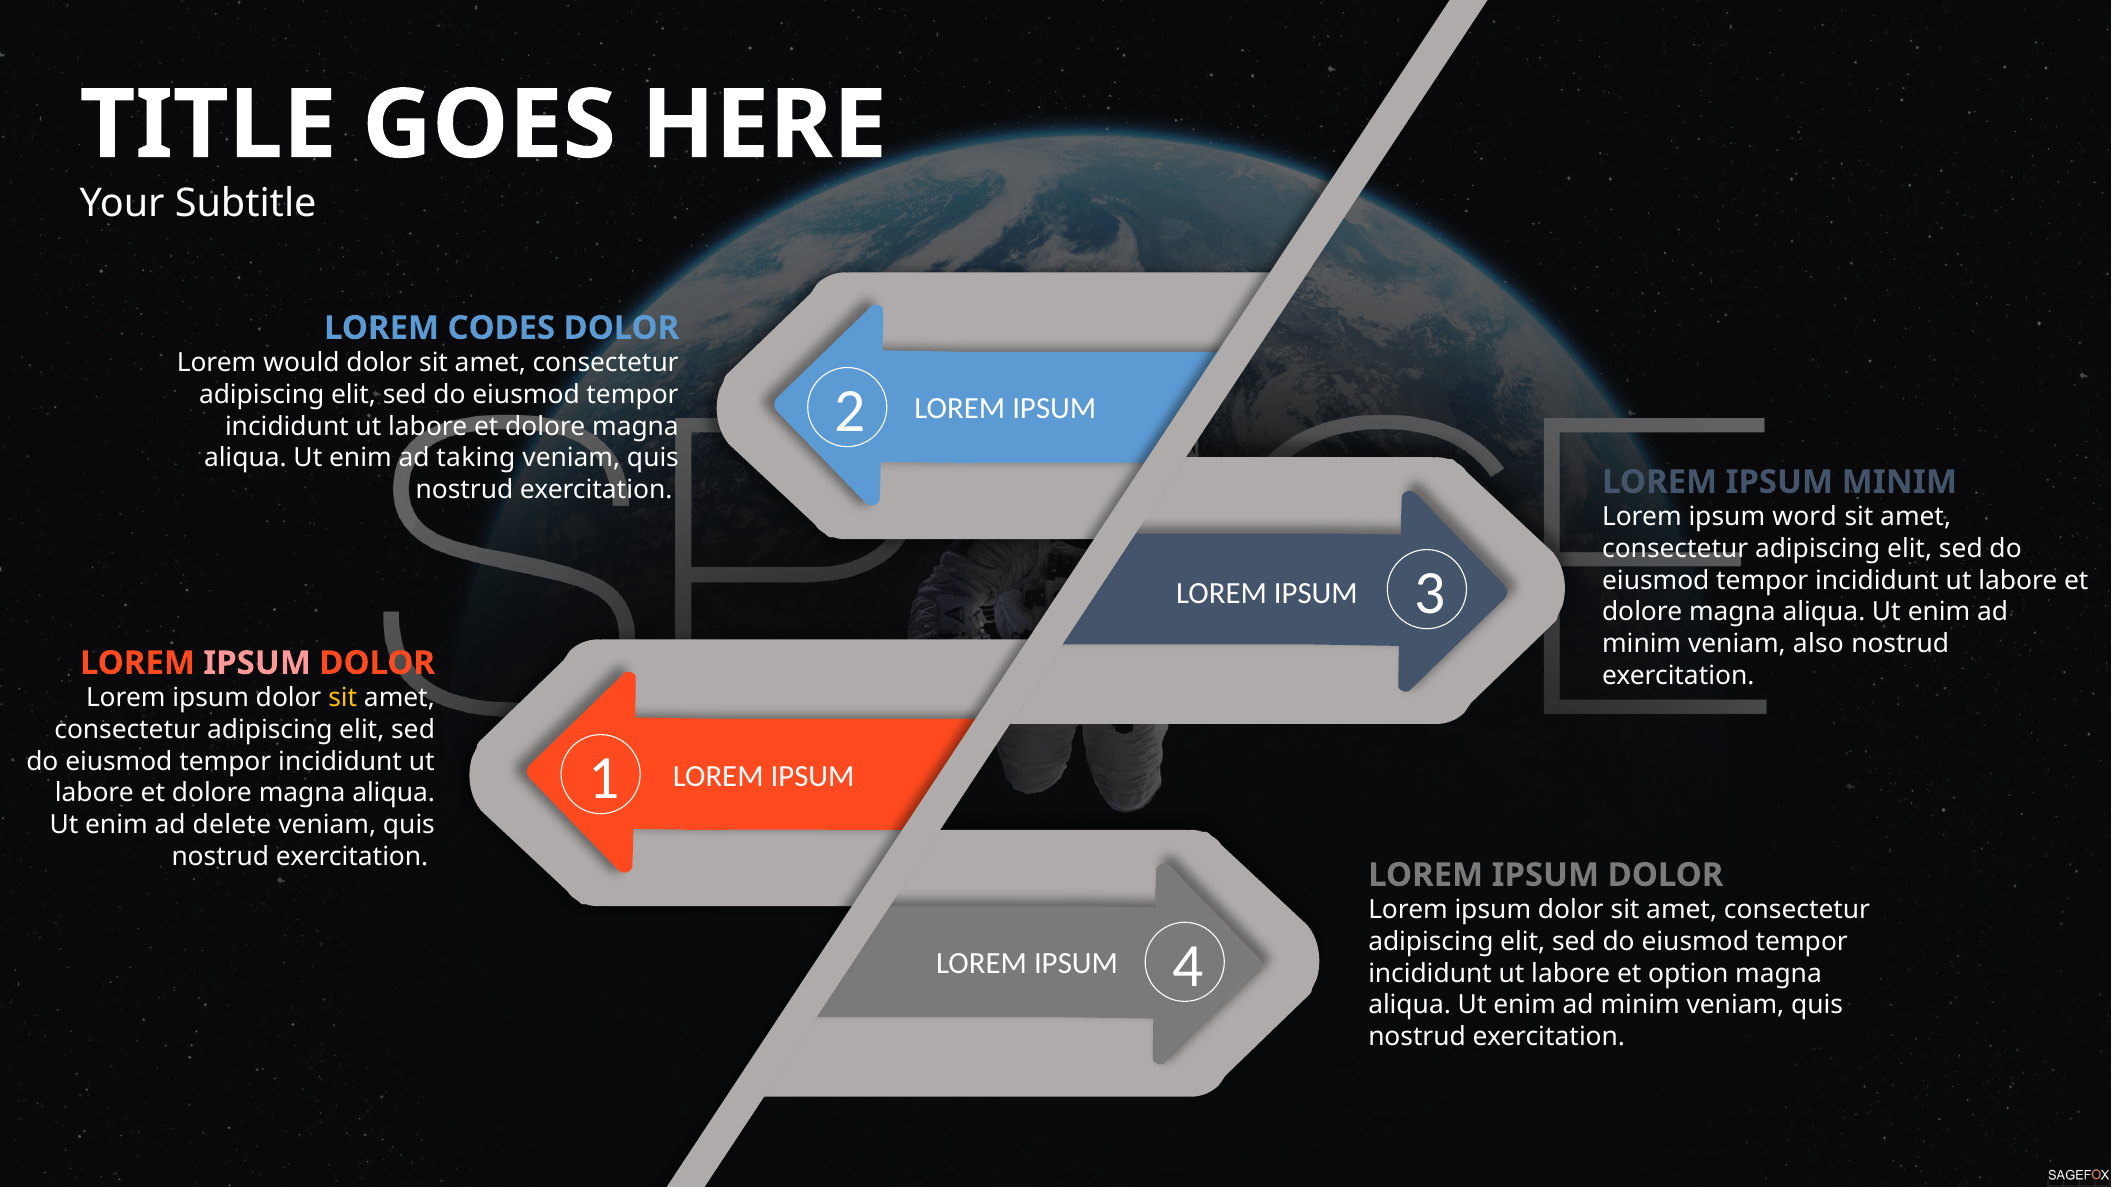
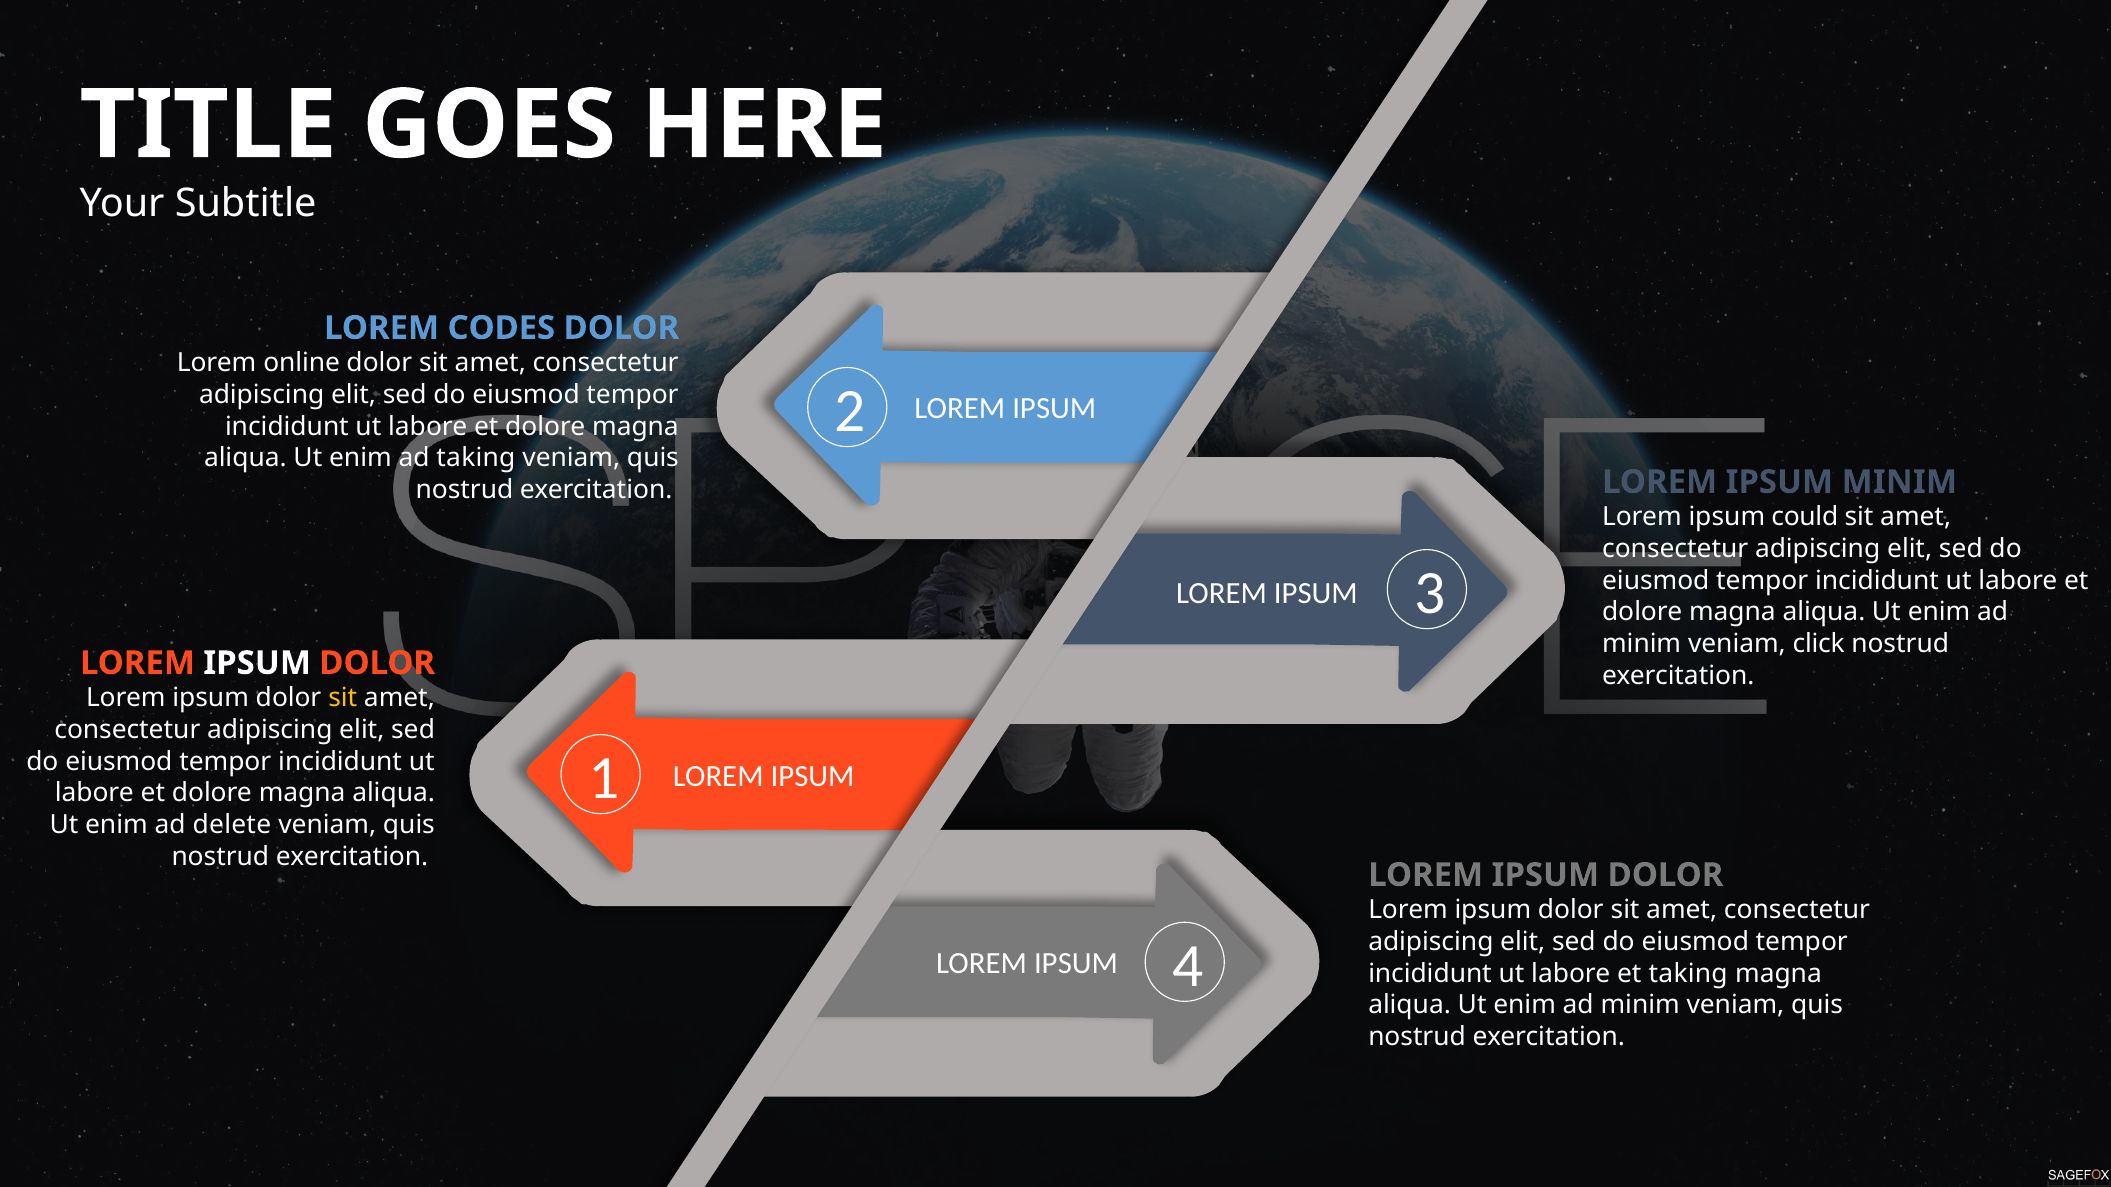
would: would -> online
word: word -> could
also: also -> click
IPSUM at (257, 663) colour: pink -> white
et option: option -> taking
